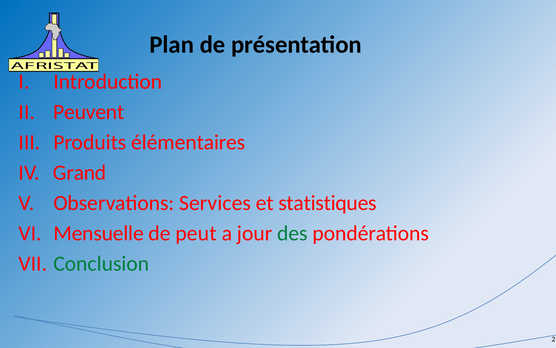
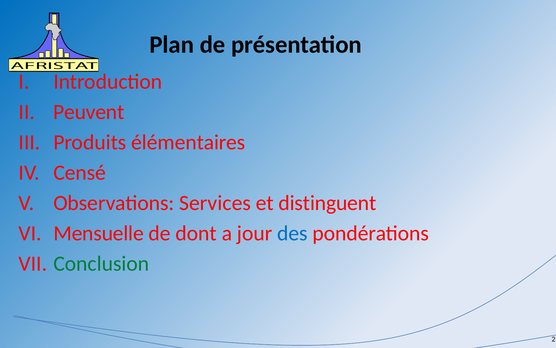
Grand: Grand -> Censé
statistiques: statistiques -> distinguent
peut: peut -> dont
des colour: green -> blue
